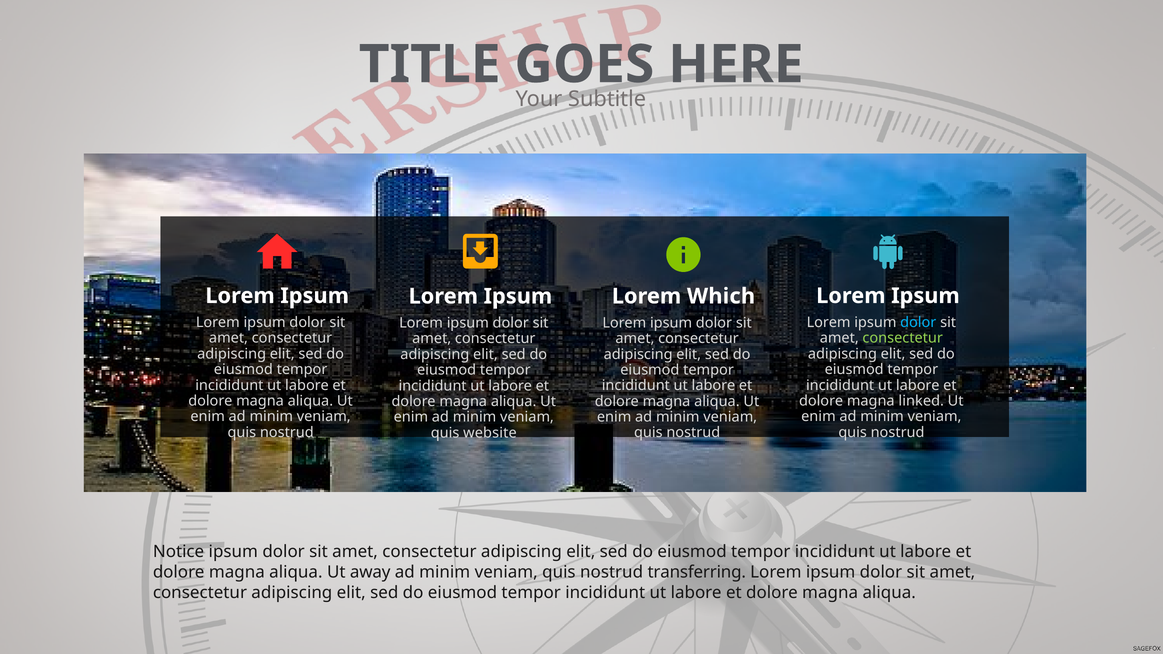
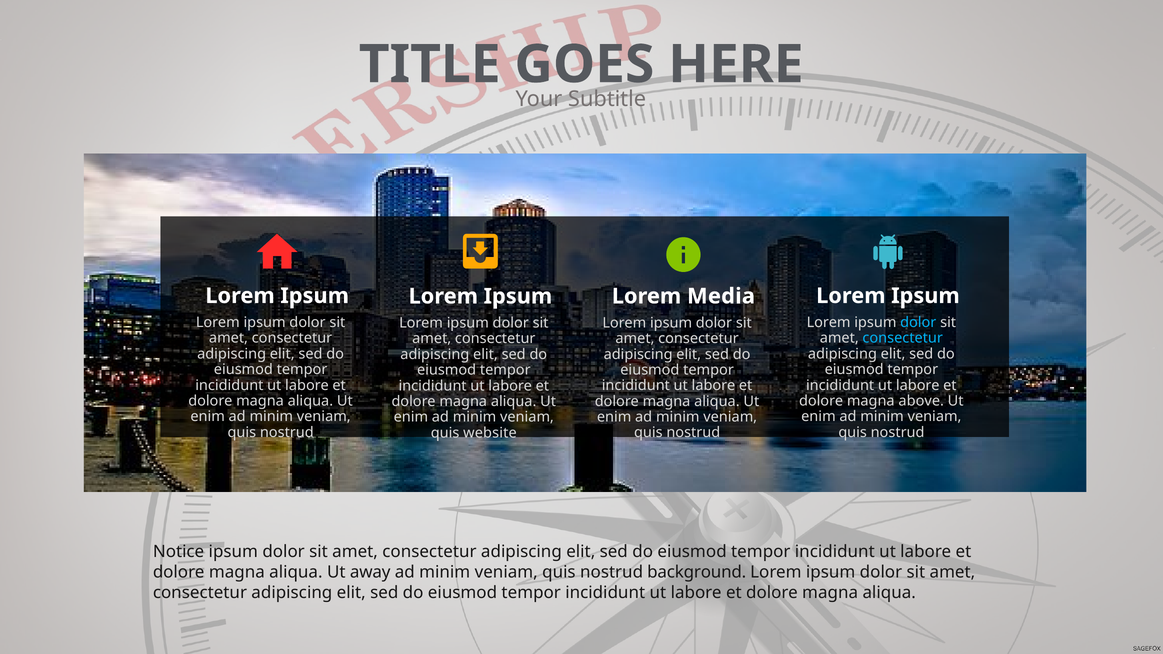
Which: Which -> Media
consectetur at (903, 338) colour: light green -> light blue
linked: linked -> above
transferring: transferring -> background
